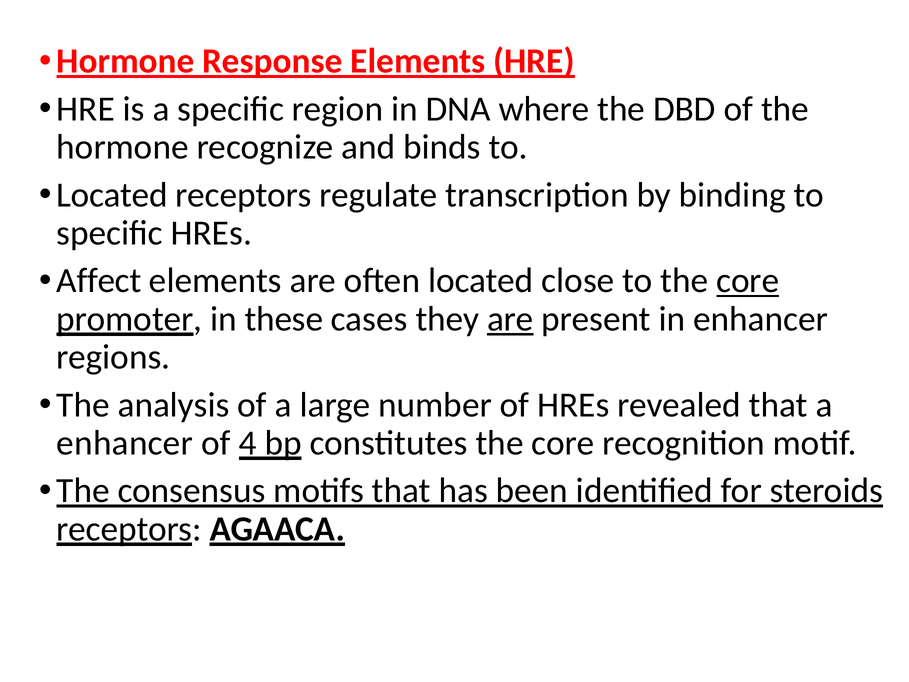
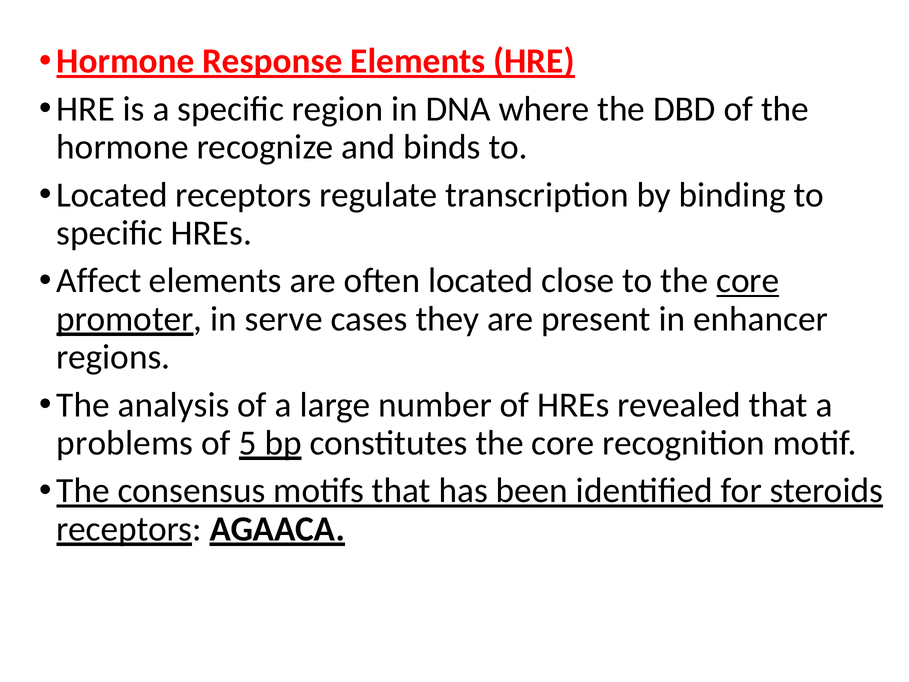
these: these -> serve
are at (510, 319) underline: present -> none
enhancer at (125, 443): enhancer -> problems
4: 4 -> 5
